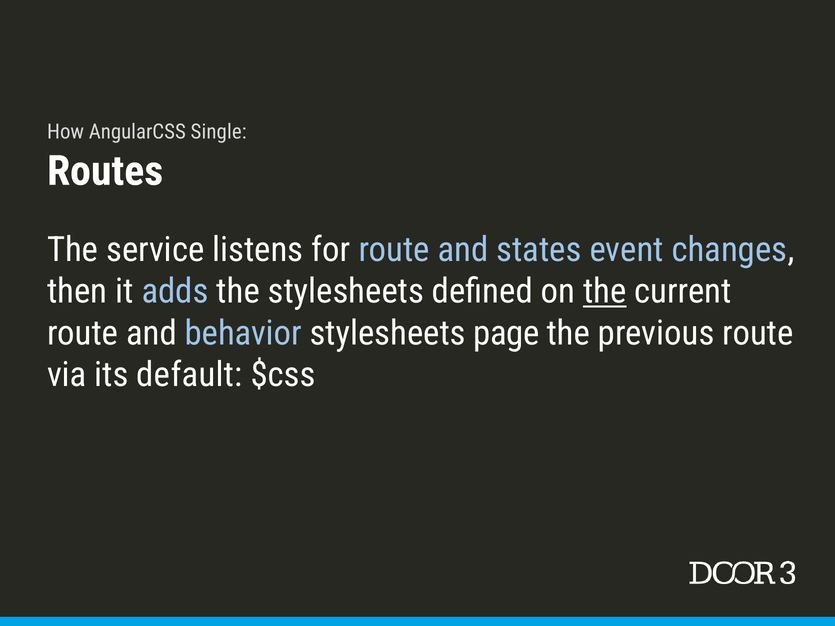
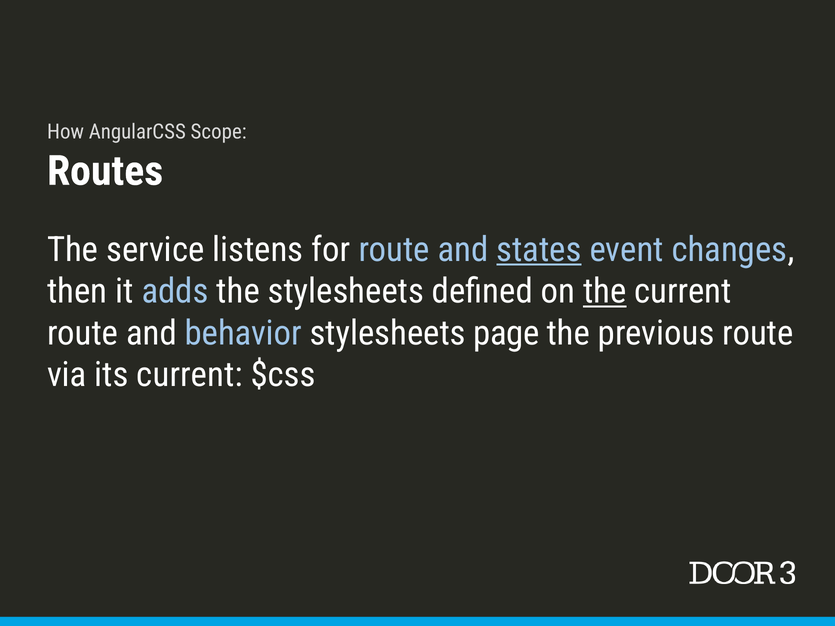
Single: Single -> Scope
states underline: none -> present
its default: default -> current
